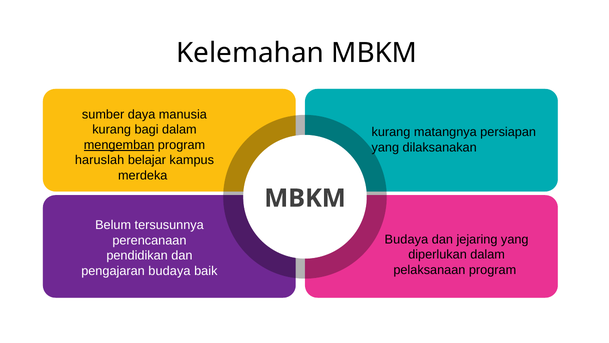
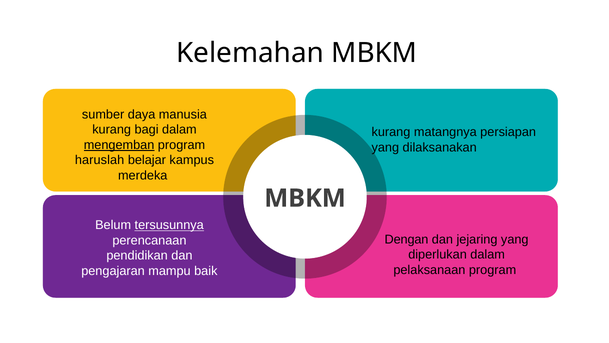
tersusunnya underline: none -> present
Budaya at (406, 239): Budaya -> Dengan
pengajaran budaya: budaya -> mampu
